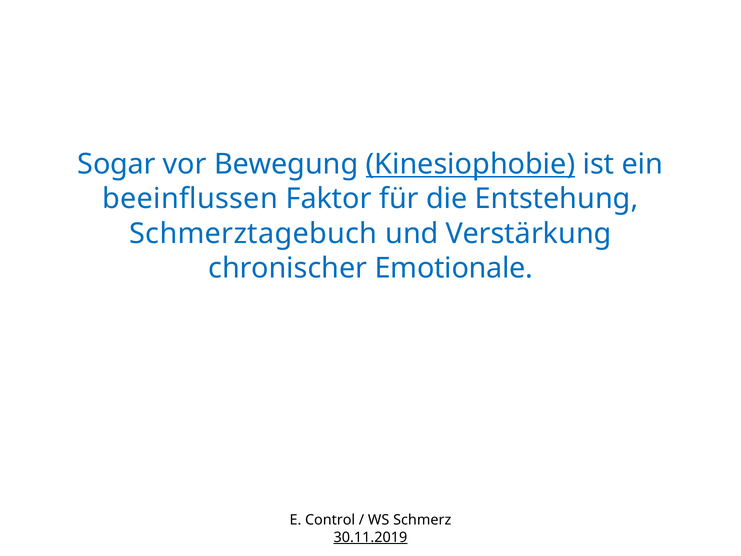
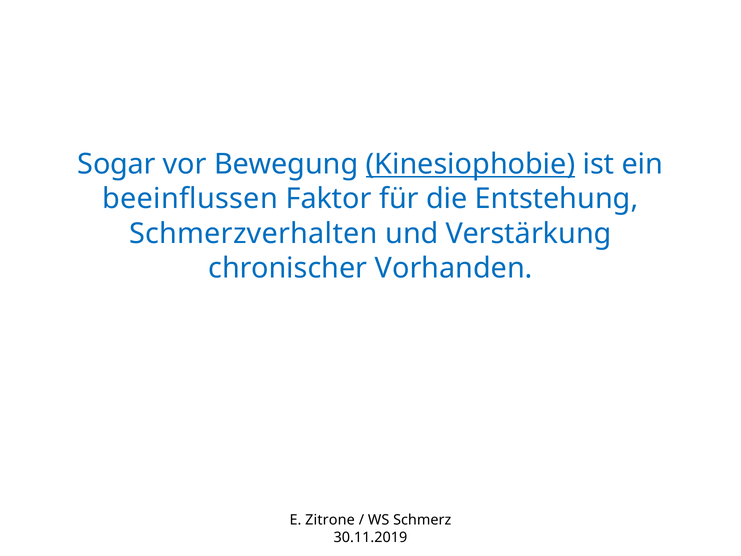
Schmerztagebuch: Schmerztagebuch -> Schmerzverhalten
Emotionale: Emotionale -> Vorhanden
Control: Control -> Zitrone
30.11.2019 underline: present -> none
